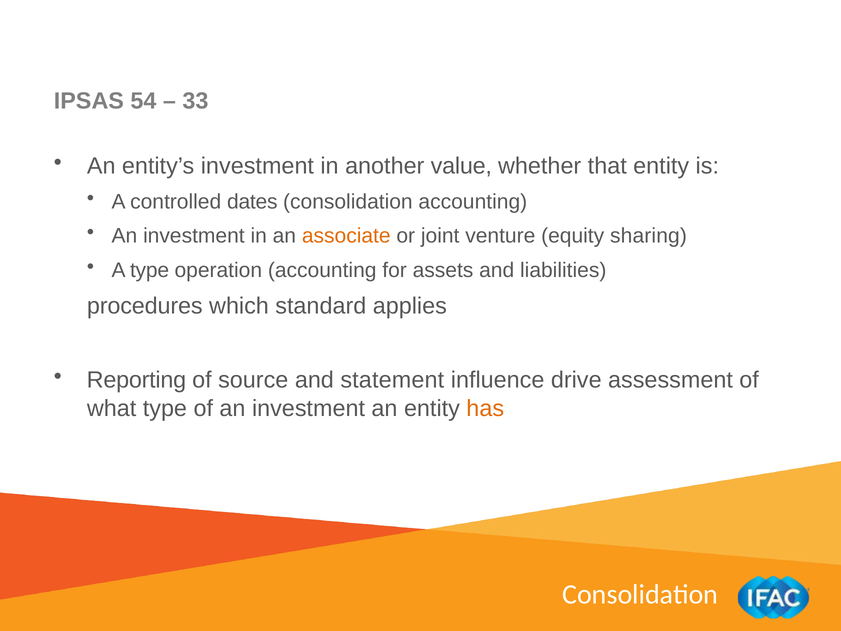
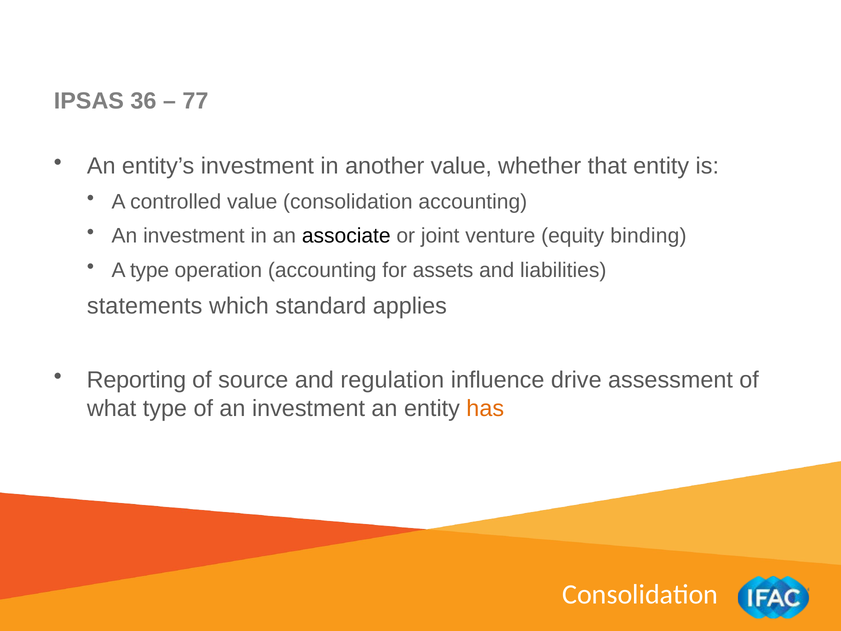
54: 54 -> 36
33: 33 -> 77
controlled dates: dates -> value
associate colour: orange -> black
sharing: sharing -> binding
procedures: procedures -> statements
statement: statement -> regulation
